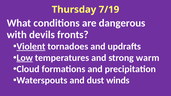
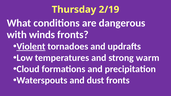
7/19: 7/19 -> 2/19
devils: devils -> winds
Low underline: present -> none
dust winds: winds -> fronts
